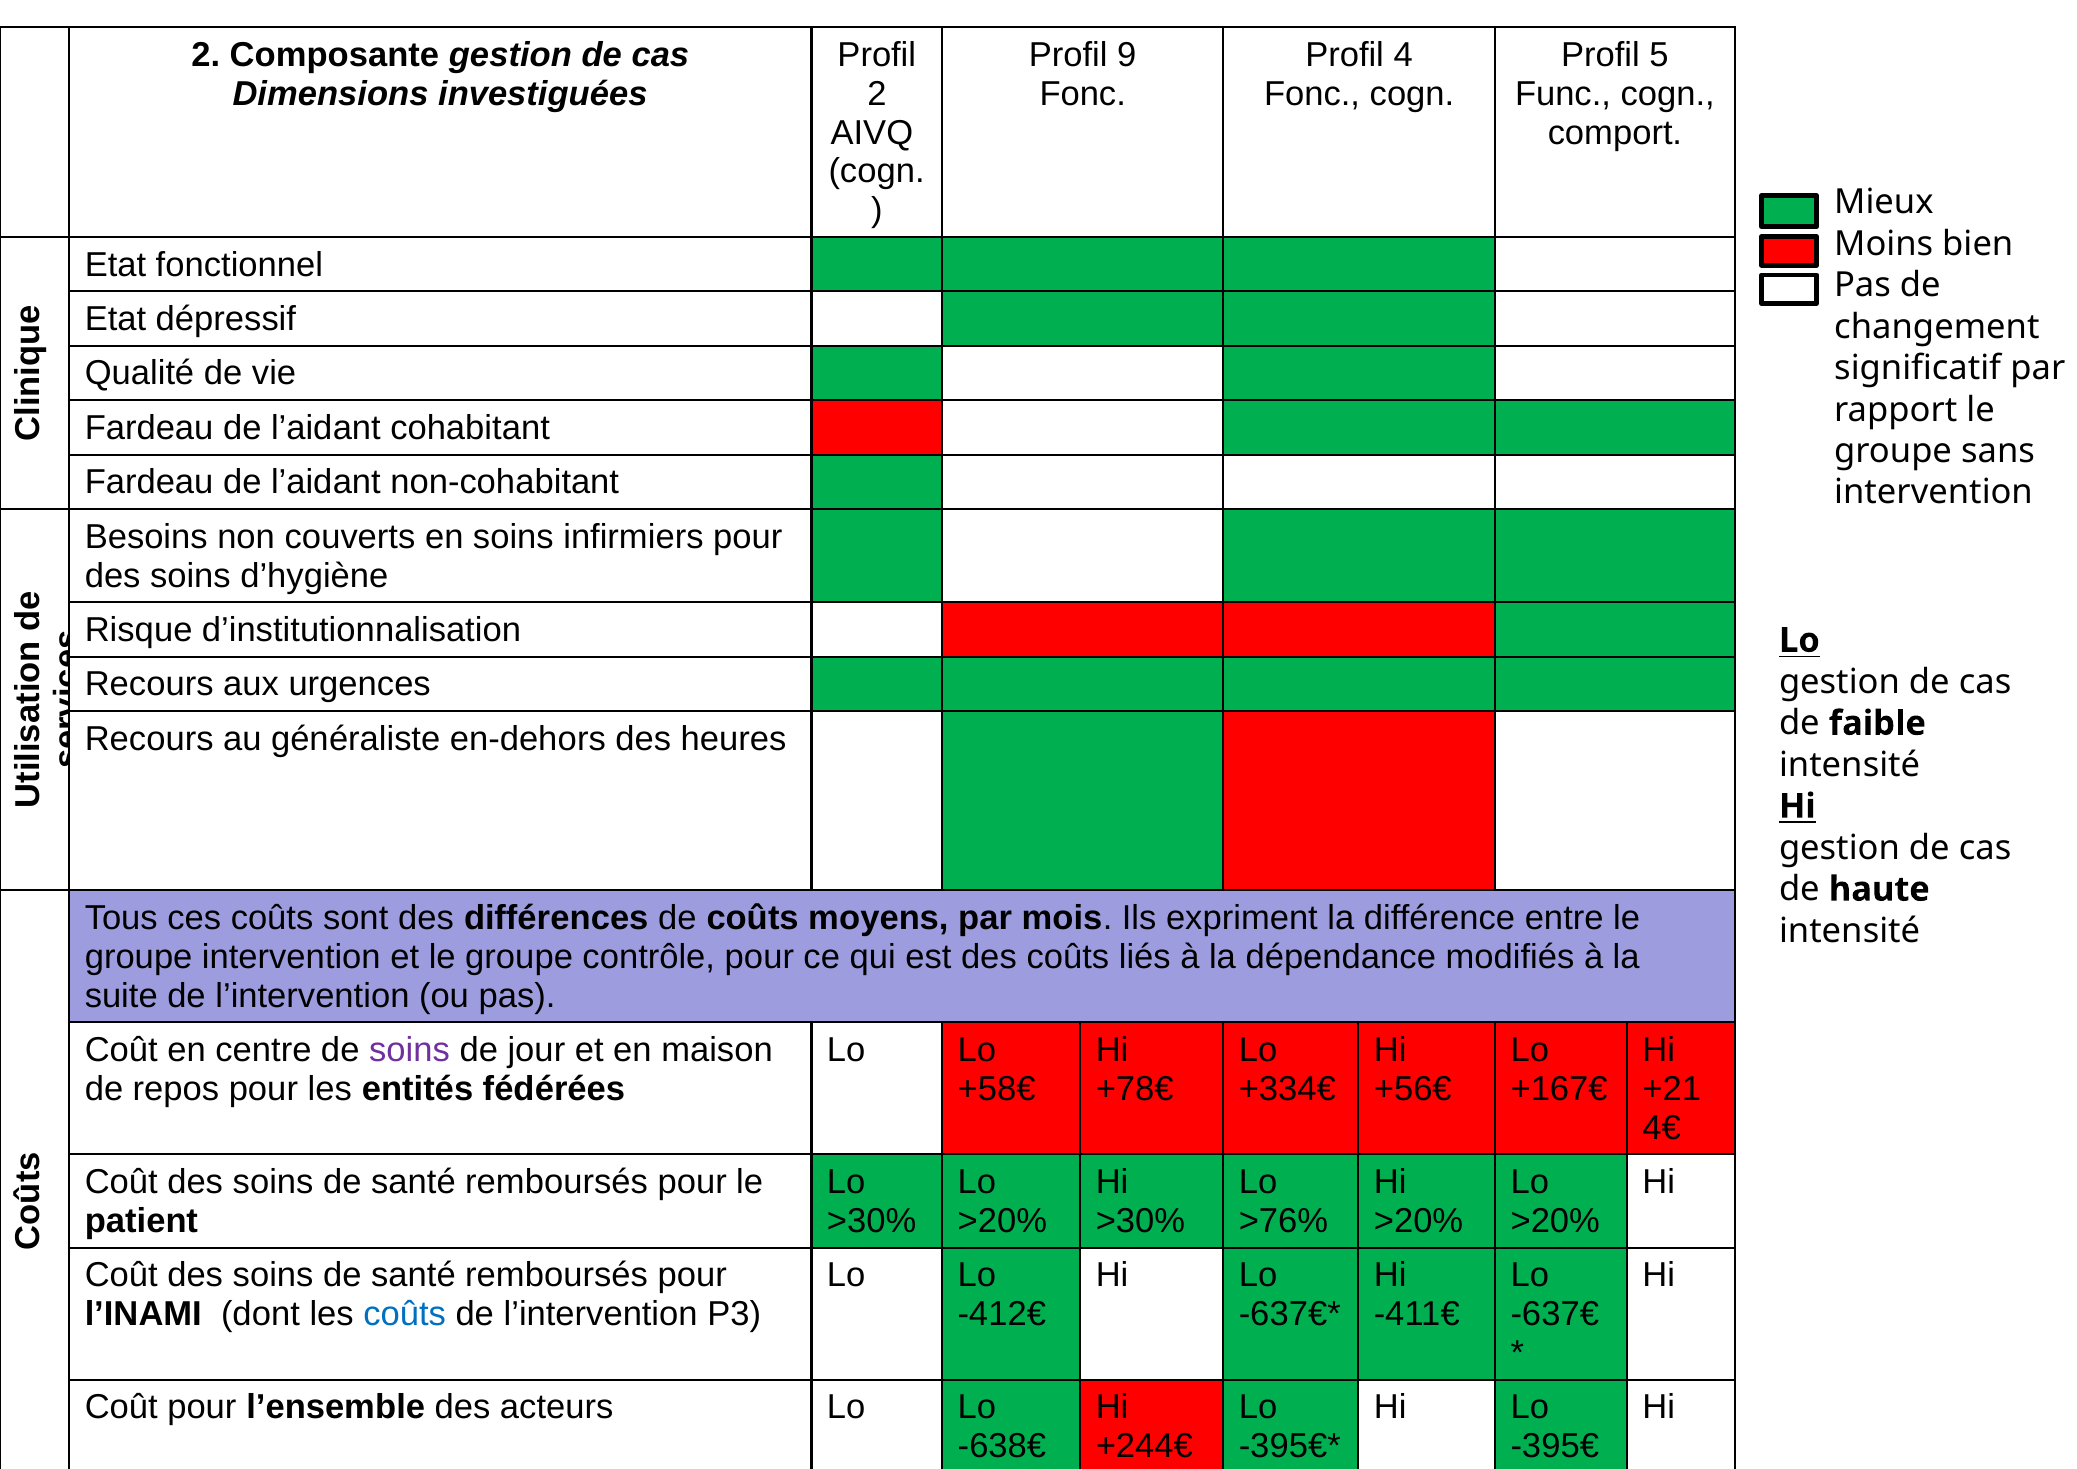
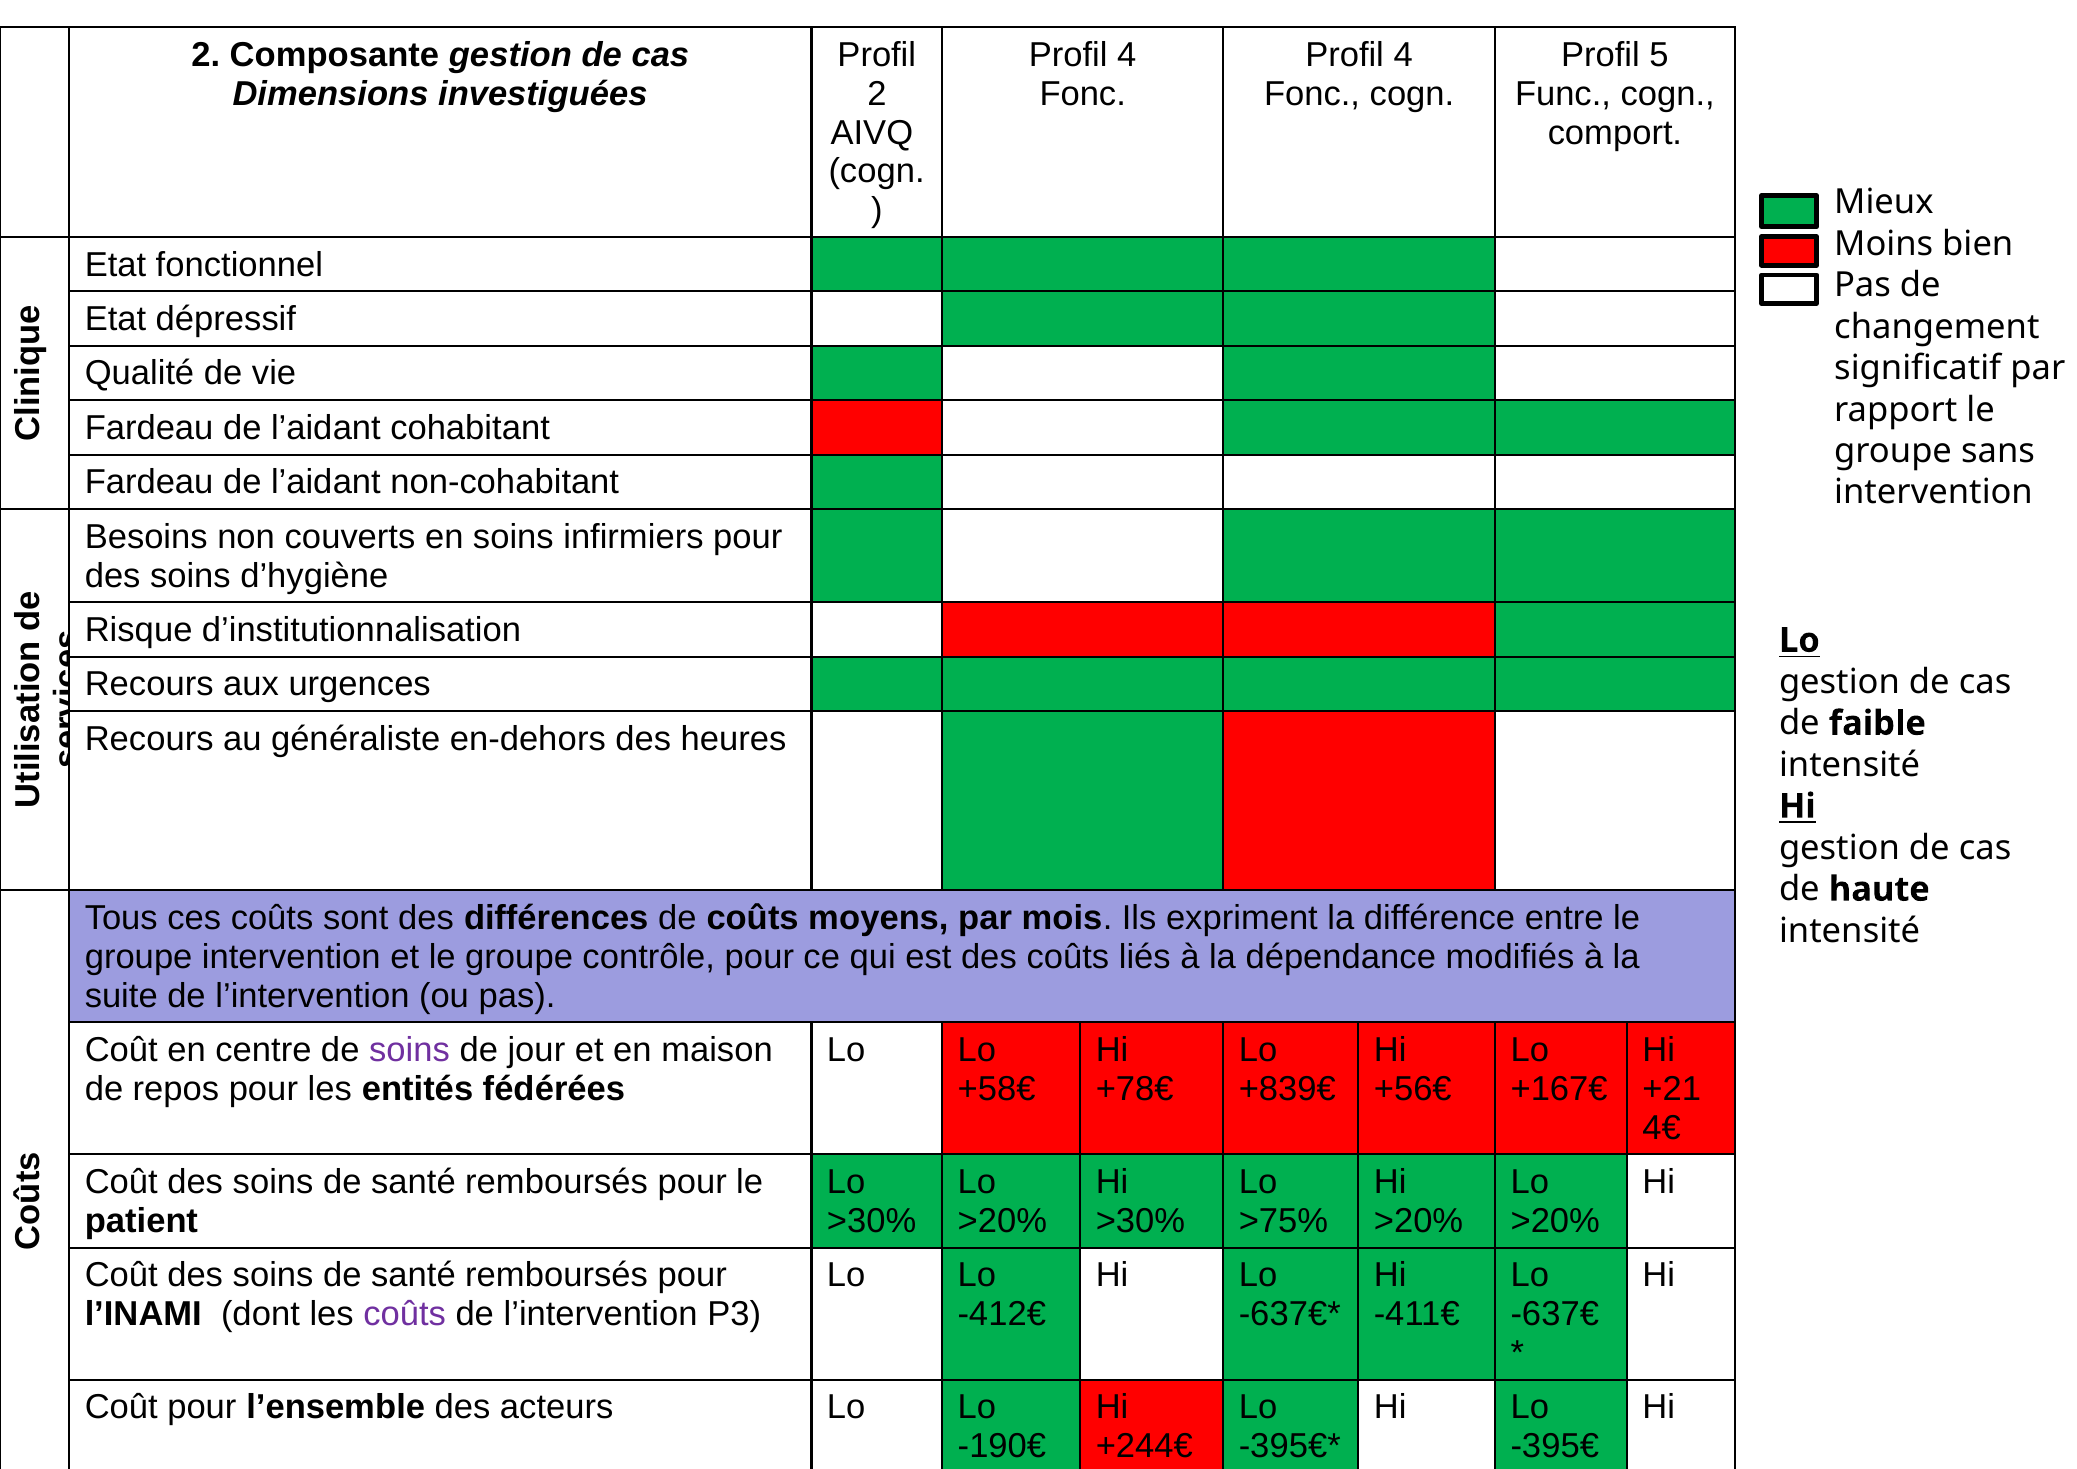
9 at (1127, 55): 9 -> 4
+334€: +334€ -> +839€
>76%: >76% -> >75%
coûts at (405, 1314) colour: blue -> purple
-638€: -638€ -> -190€
